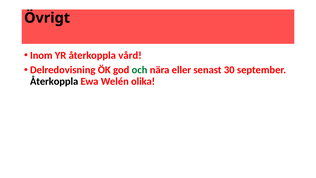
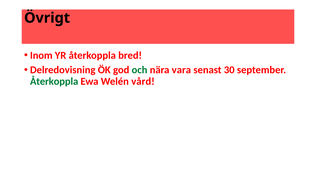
vård: vård -> bred
eller: eller -> vara
Återkoppla at (54, 81) colour: black -> green
olika: olika -> vård
